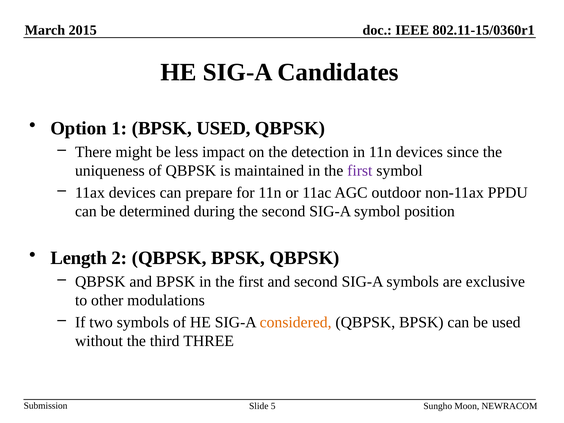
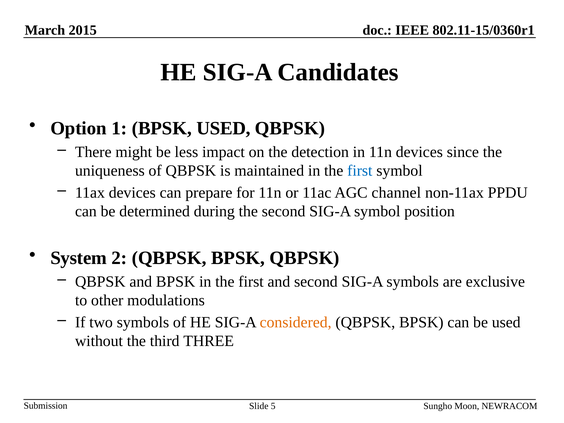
first at (360, 171) colour: purple -> blue
outdoor: outdoor -> channel
Length: Length -> System
